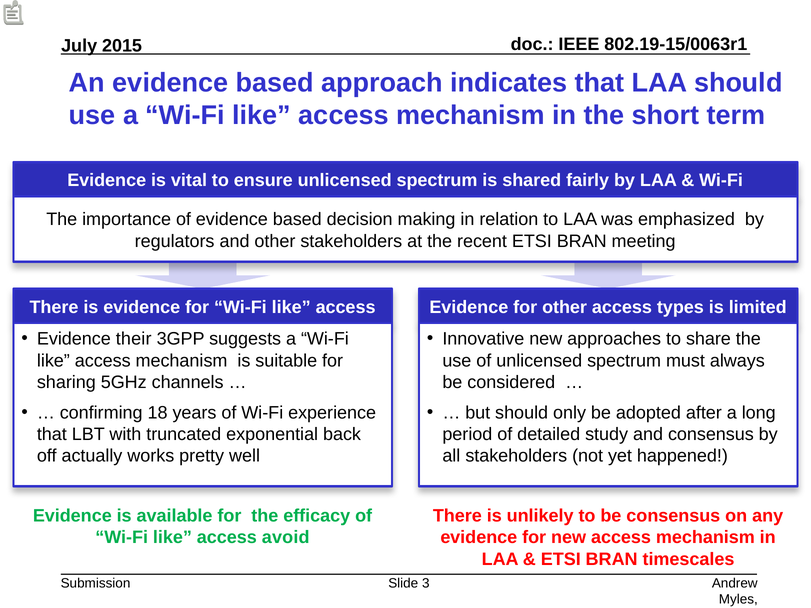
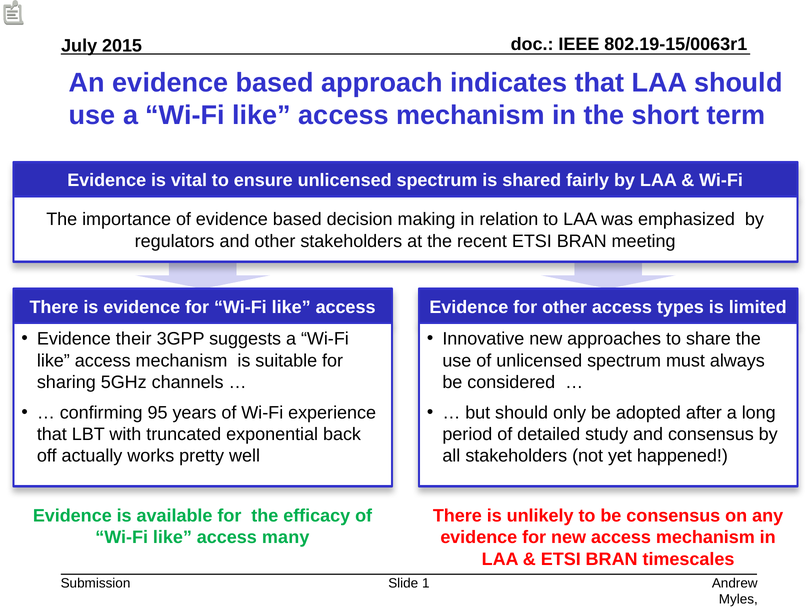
18: 18 -> 95
avoid: avoid -> many
3: 3 -> 1
